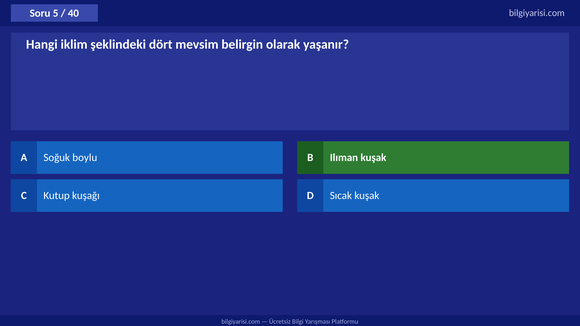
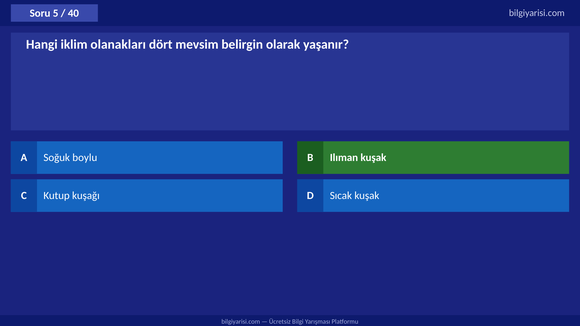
şeklindeki: şeklindeki -> olanakları
